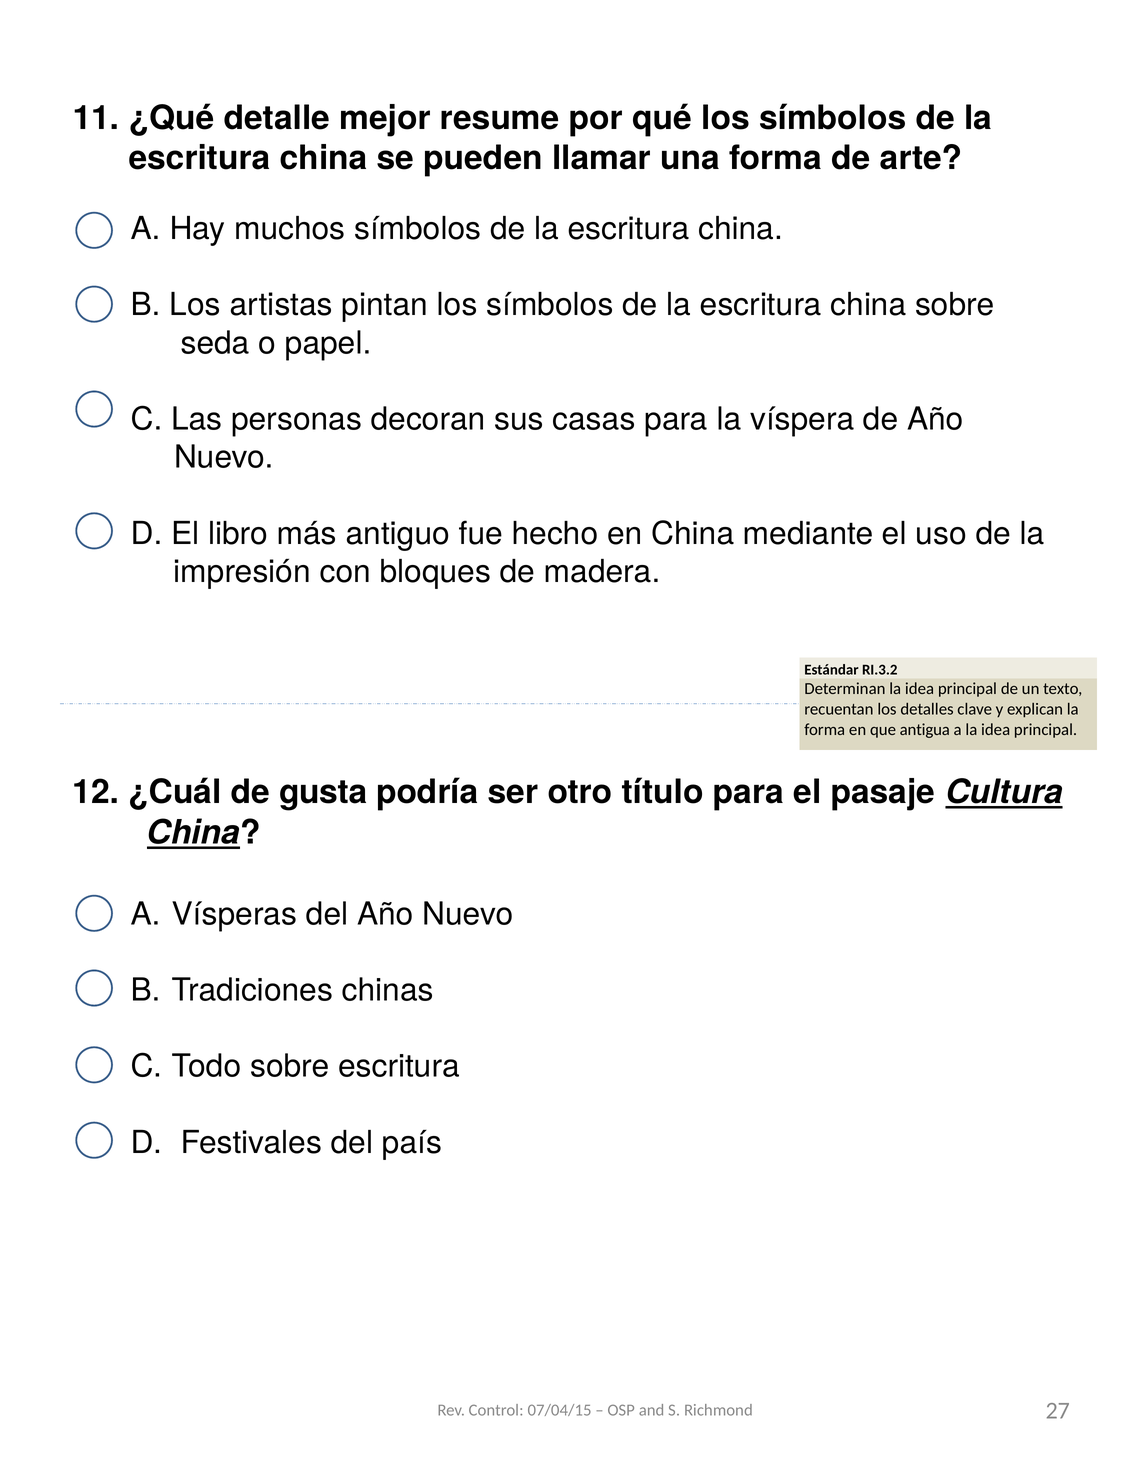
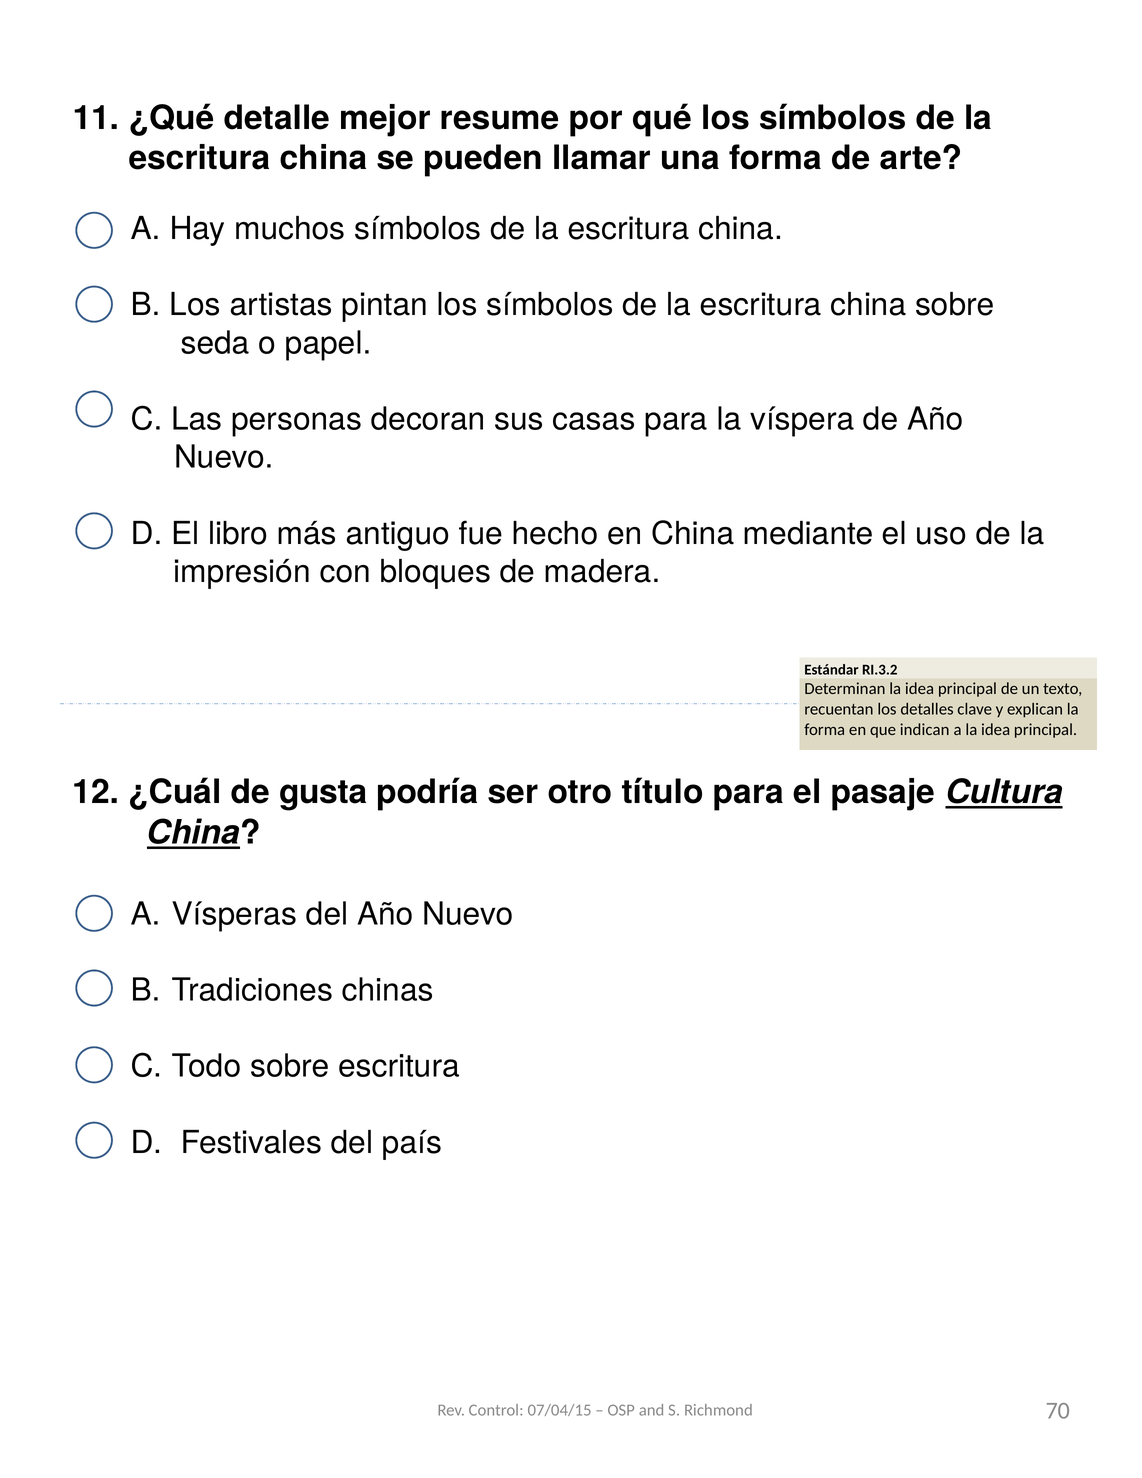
antigua: antigua -> indican
27: 27 -> 70
